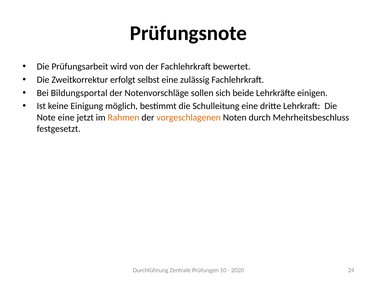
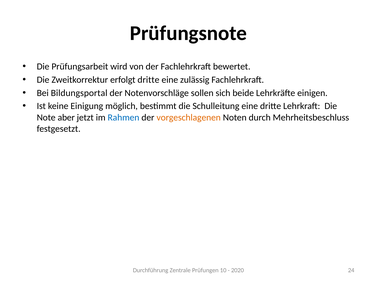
erfolgt selbst: selbst -> dritte
Note eine: eine -> aber
Rahmen colour: orange -> blue
